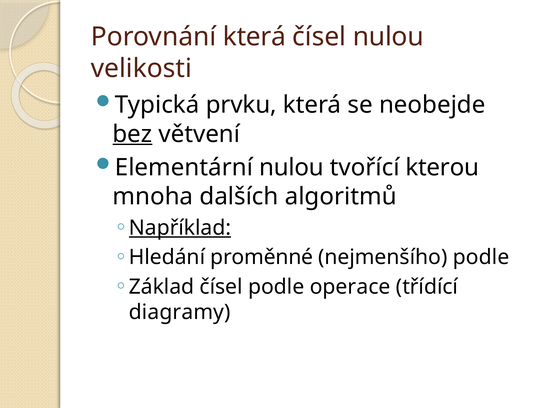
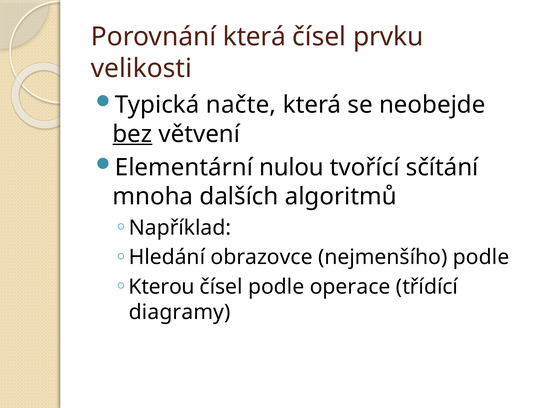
čísel nulou: nulou -> prvku
prvku: prvku -> načte
kterou: kterou -> sčítání
Například underline: present -> none
proměnné: proměnné -> obrazovce
Základ: Základ -> Kterou
